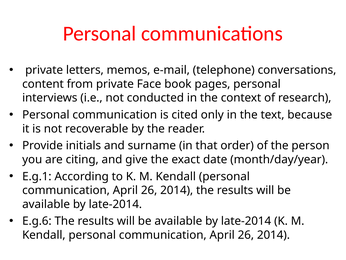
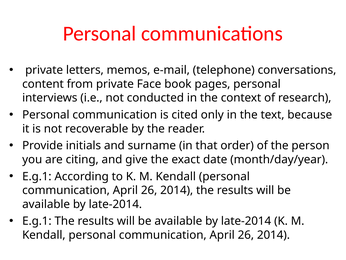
E.g.6 at (37, 221): E.g.6 -> E.g.1
